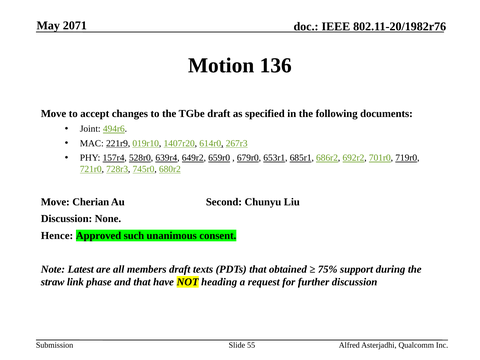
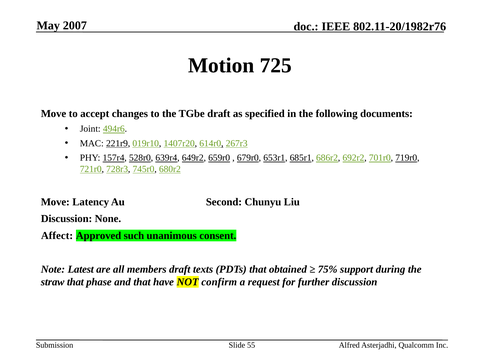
2071: 2071 -> 2007
136: 136 -> 725
Cherian: Cherian -> Latency
Hence: Hence -> Affect
straw link: link -> that
heading: heading -> confirm
